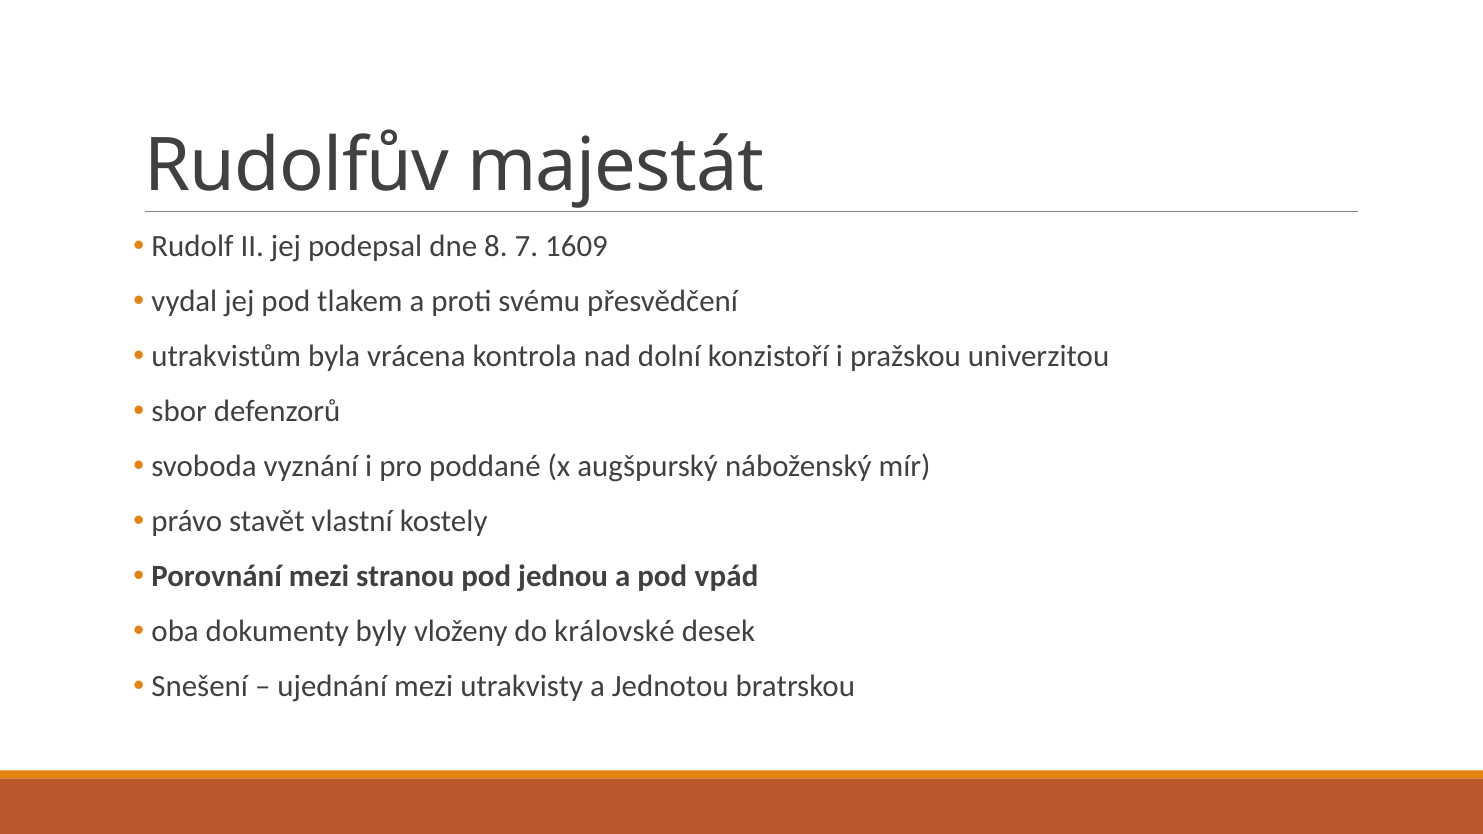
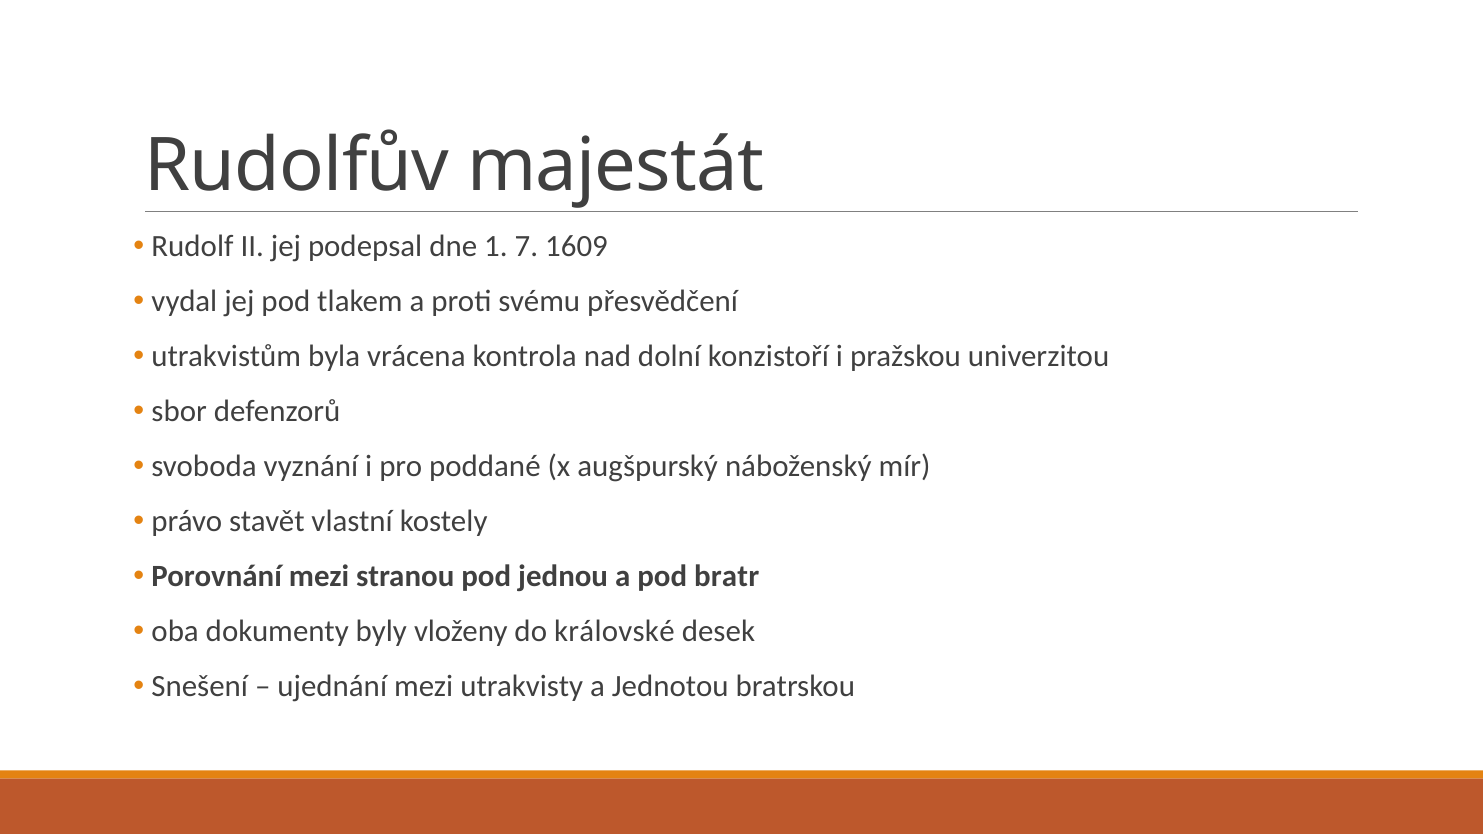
8: 8 -> 1
vpád: vpád -> bratr
